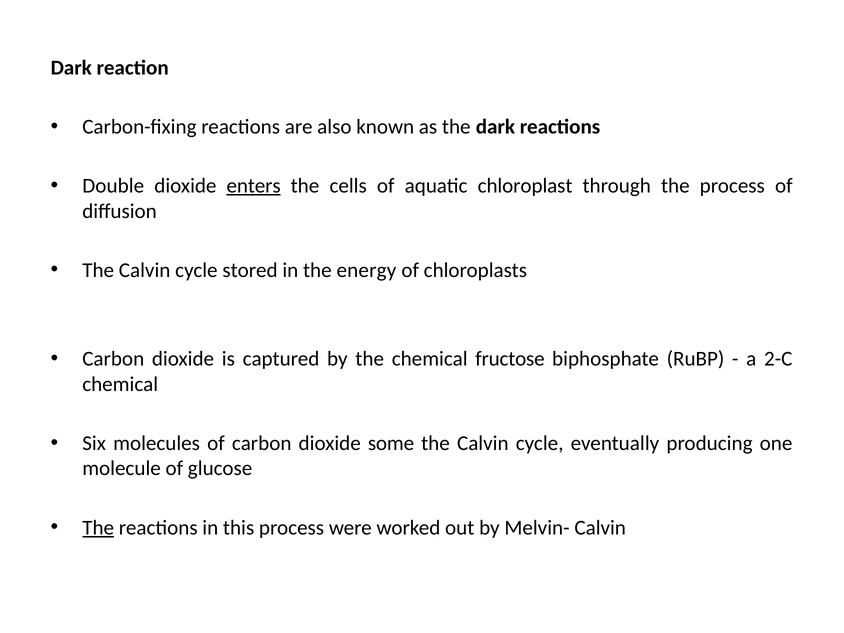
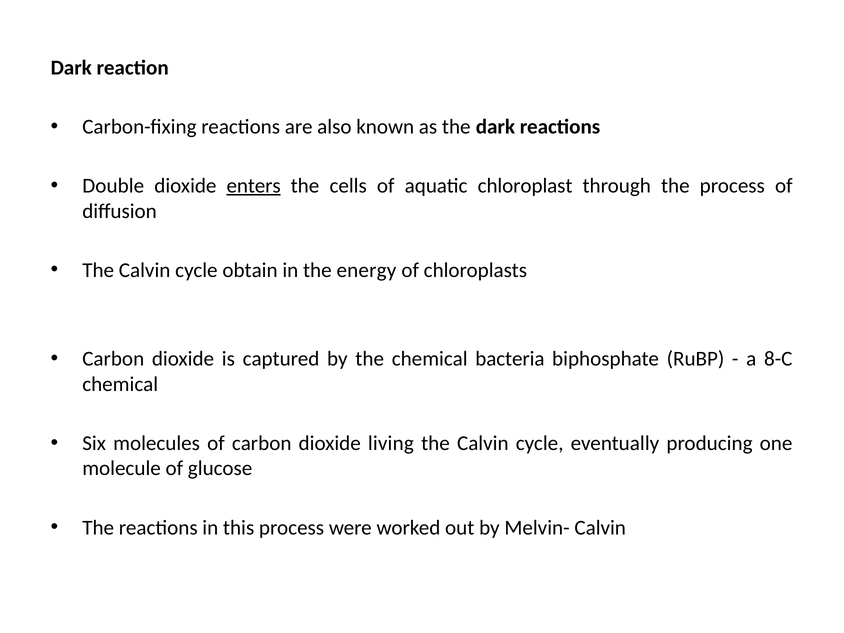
stored: stored -> obtain
fructose: fructose -> bacteria
2-C: 2-C -> 8-C
some: some -> living
The at (98, 528) underline: present -> none
